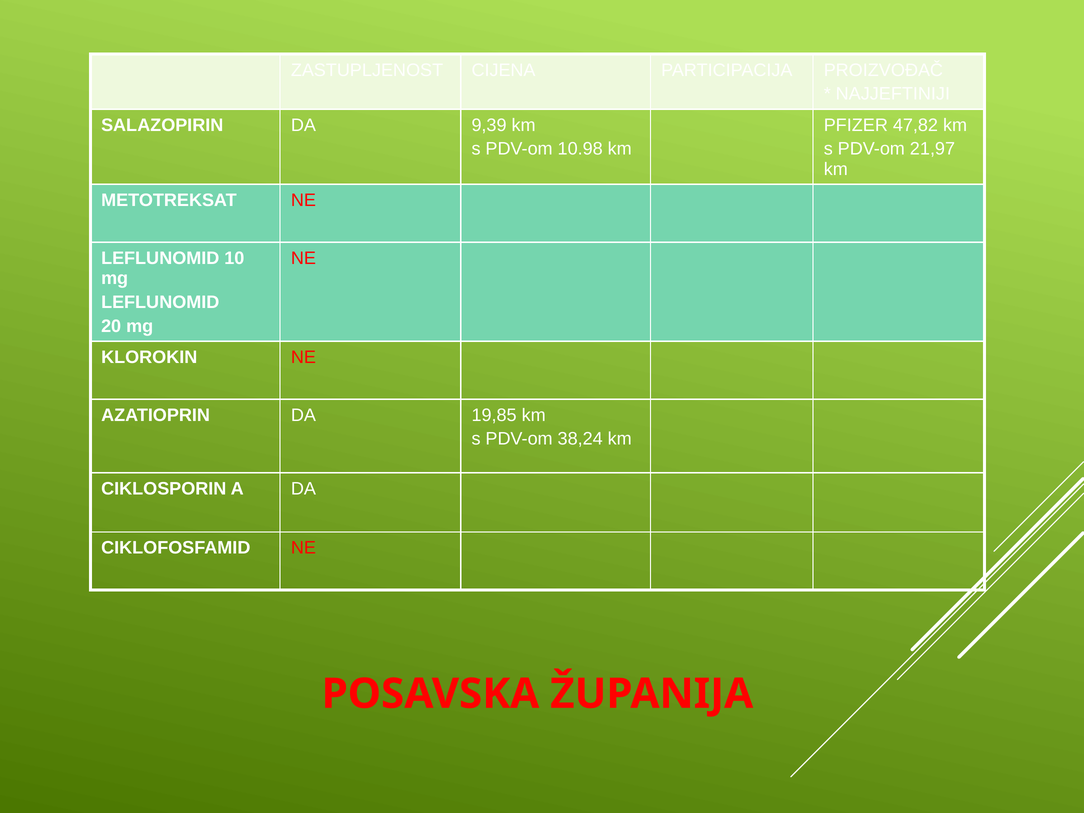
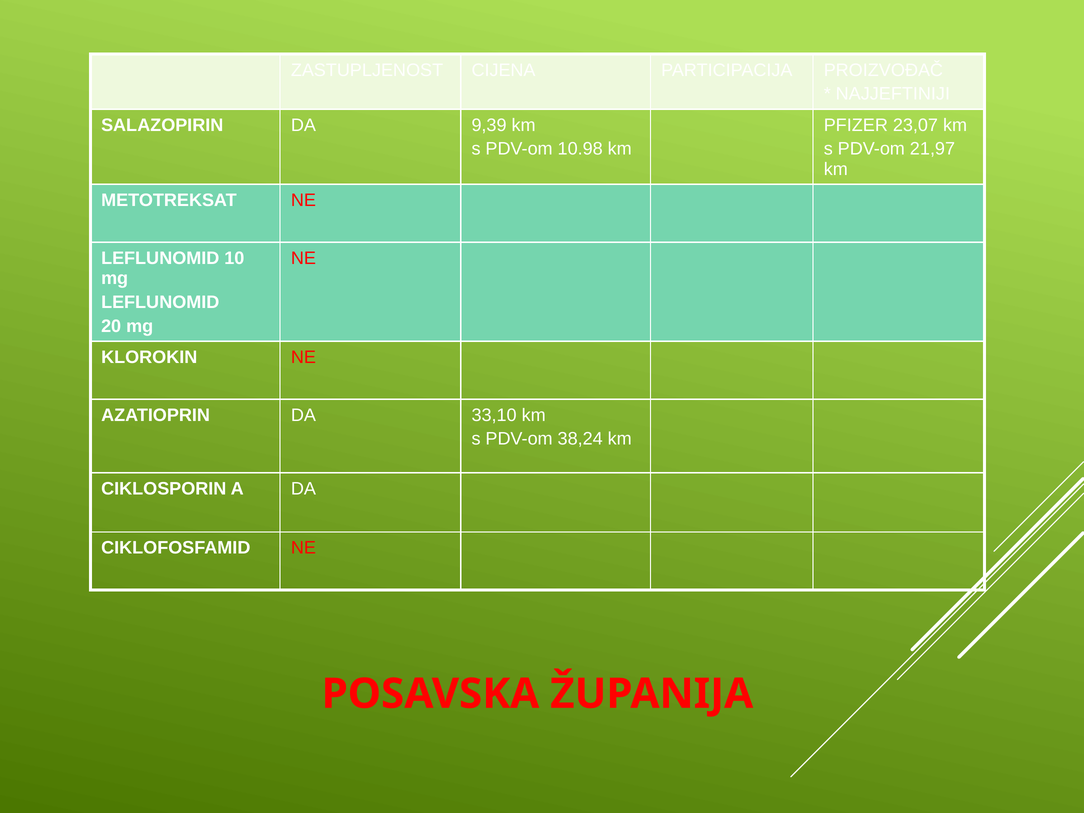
47,82: 47,82 -> 23,07
19,85: 19,85 -> 33,10
